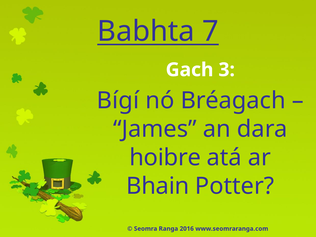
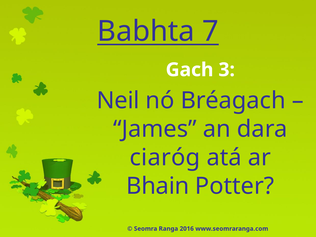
Bígí: Bígí -> Neil
hoibre: hoibre -> ciaróg
